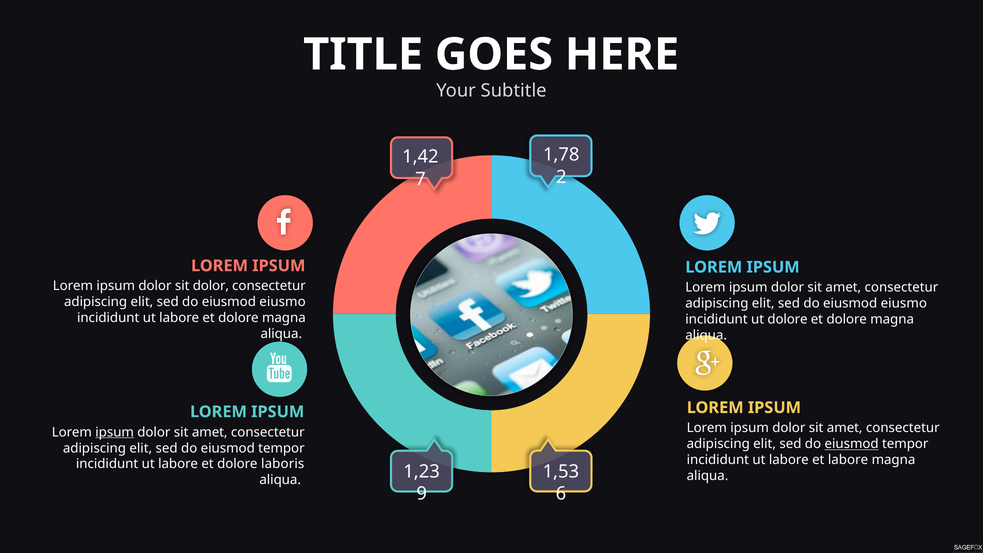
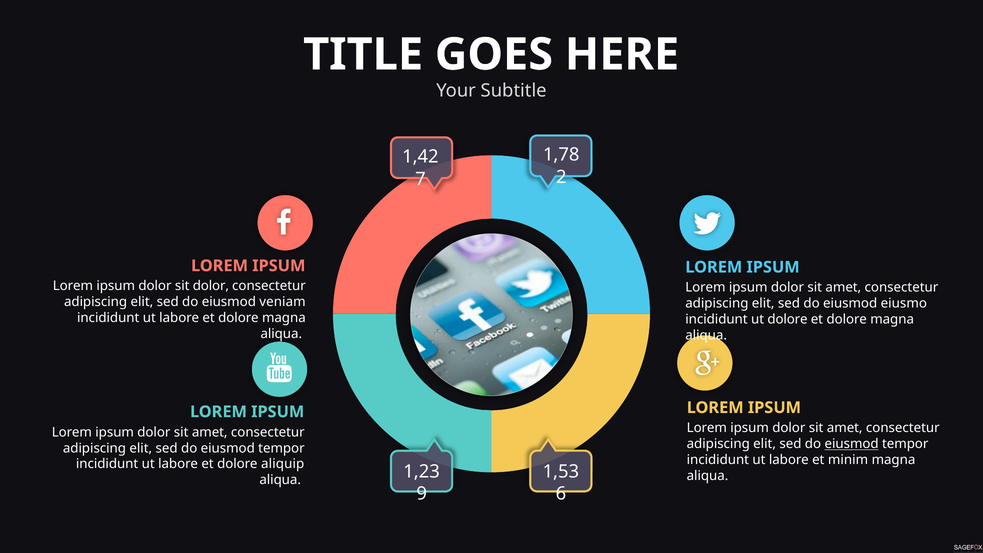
eiusmo at (283, 302): eiusmo -> veniam
ipsum at (115, 432) underline: present -> none
et labore: labore -> minim
laboris: laboris -> aliquip
